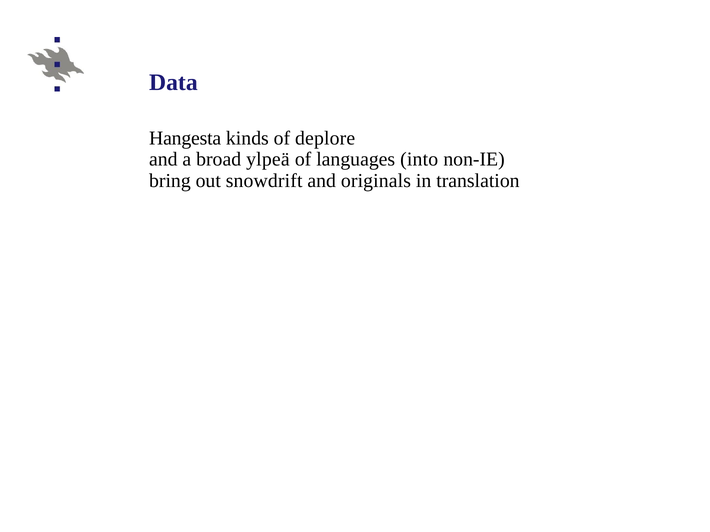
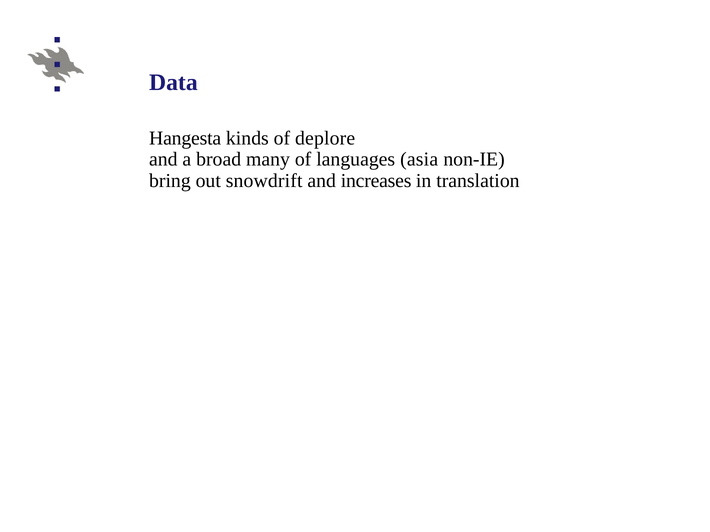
ylpeä: ylpeä -> many
into: into -> asia
originals: originals -> increases
